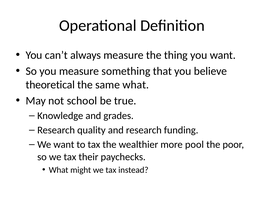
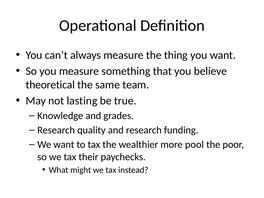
same what: what -> team
school: school -> lasting
